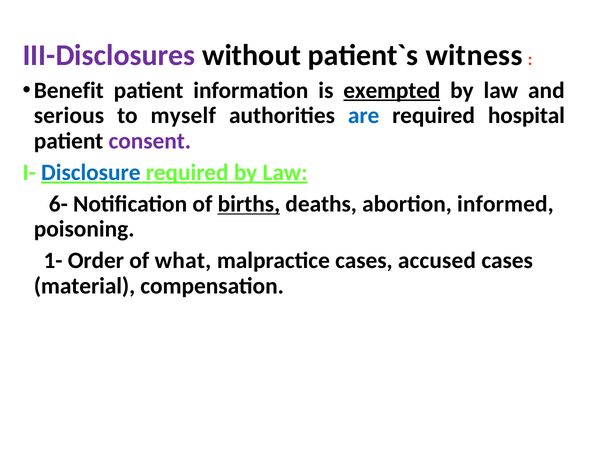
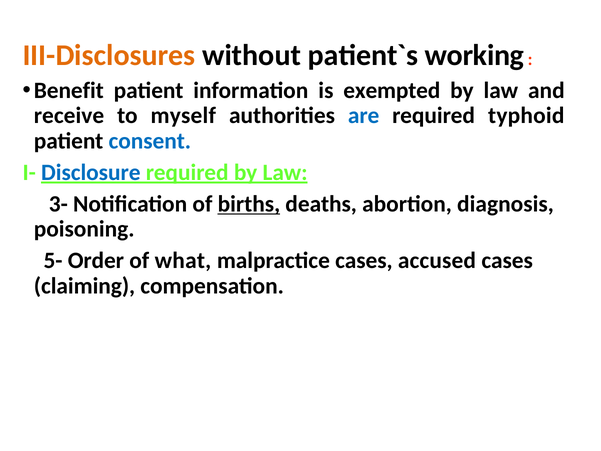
III-Disclosures colour: purple -> orange
witness: witness -> working
exempted underline: present -> none
serious: serious -> receive
hospital: hospital -> typhoid
consent colour: purple -> blue
6-: 6- -> 3-
informed: informed -> diagnosis
1-: 1- -> 5-
material: material -> claiming
